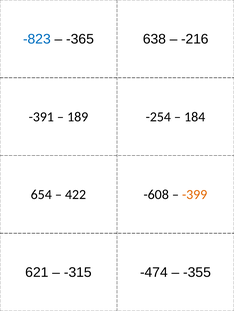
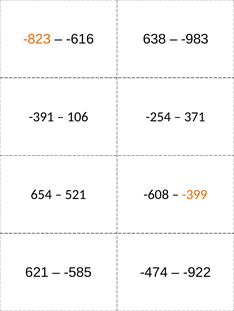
-823 colour: blue -> orange
-365: -365 -> -616
-216: -216 -> -983
189: 189 -> 106
184: 184 -> 371
422: 422 -> 521
-315: -315 -> -585
-355: -355 -> -922
